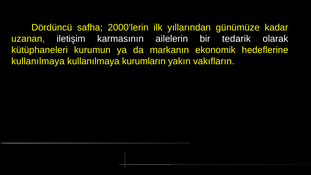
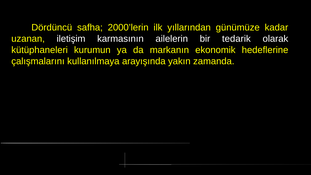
kullanılmaya at (38, 61): kullanılmaya -> çalışmalarını
kurumların: kurumların -> arayışında
vakıfların: vakıfların -> zamanda
